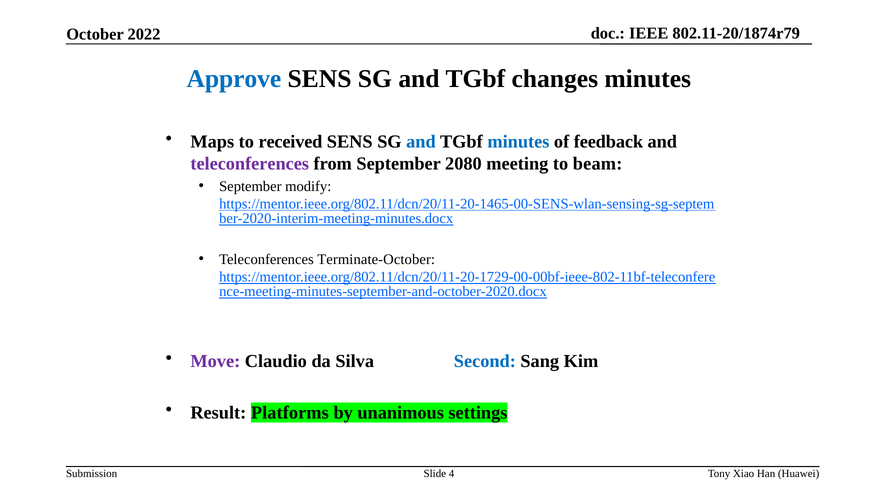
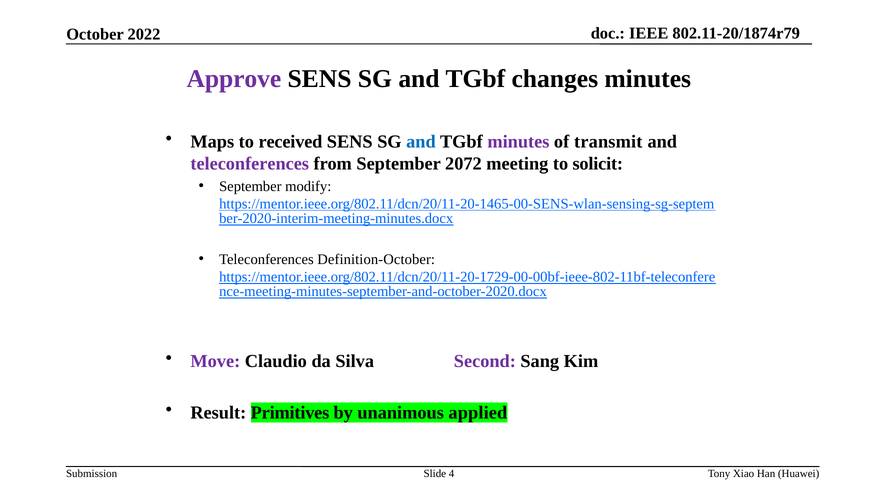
Approve colour: blue -> purple
minutes at (518, 142) colour: blue -> purple
feedback: feedback -> transmit
2080: 2080 -> 2072
beam: beam -> solicit
Terminate-October: Terminate-October -> Definition-October
Second colour: blue -> purple
Platforms: Platforms -> Primitives
settings: settings -> applied
